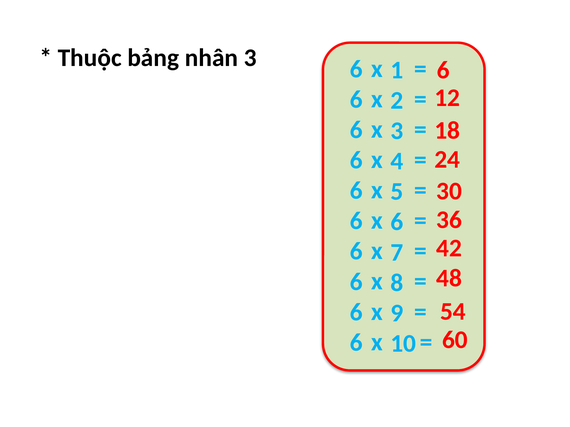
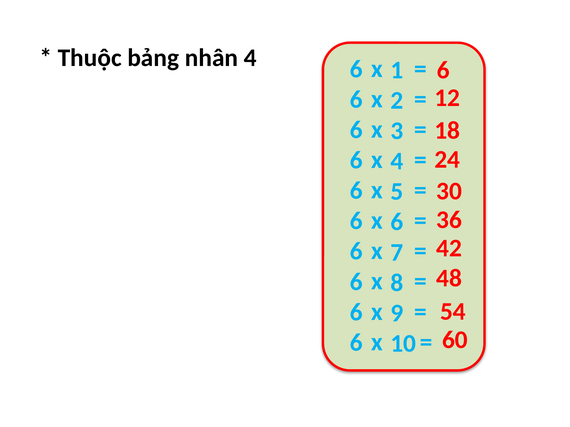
nhân 3: 3 -> 4
